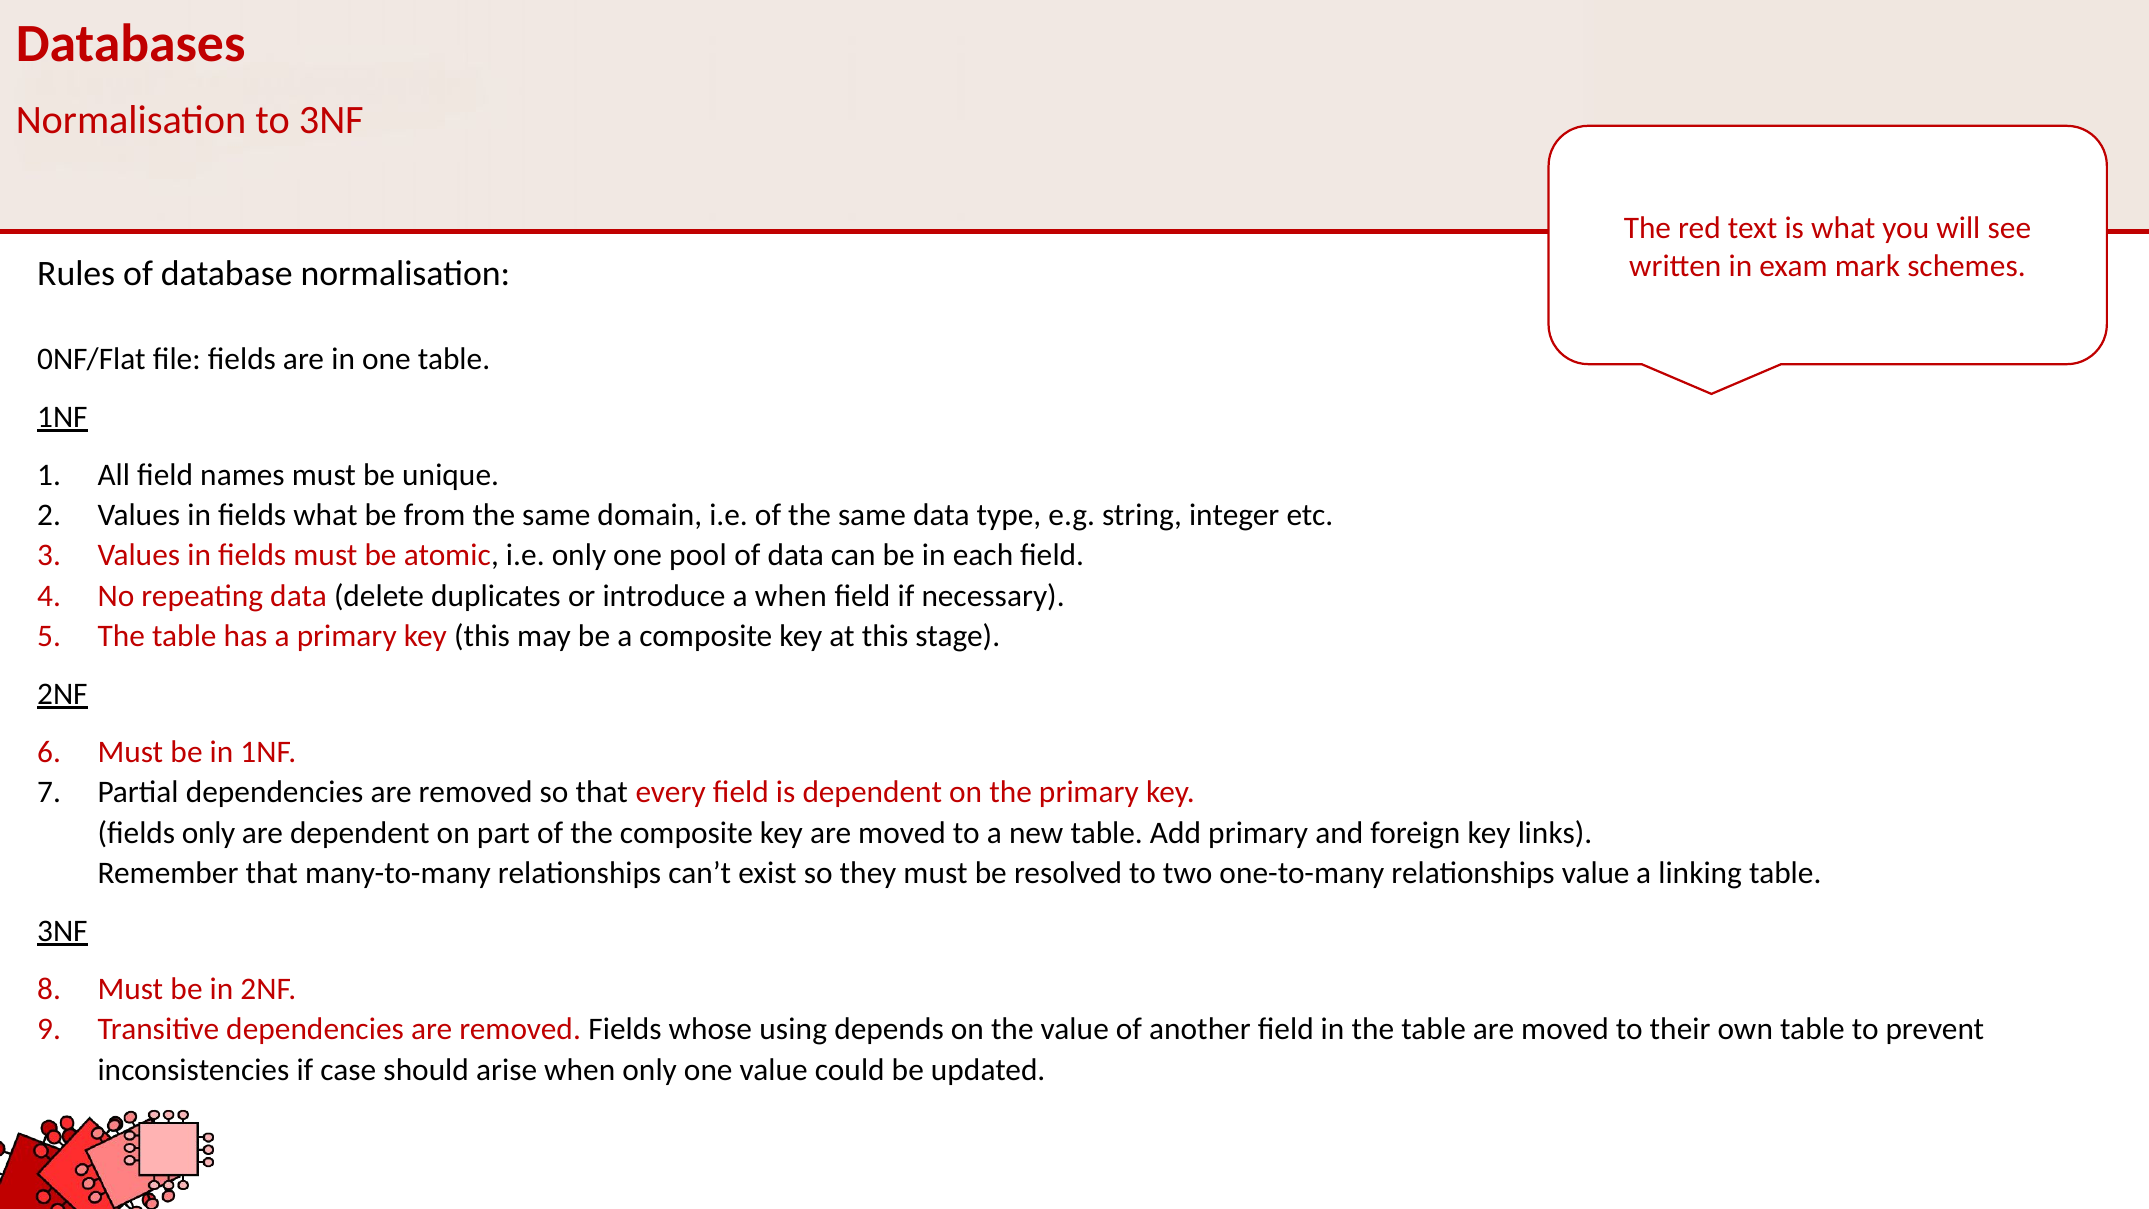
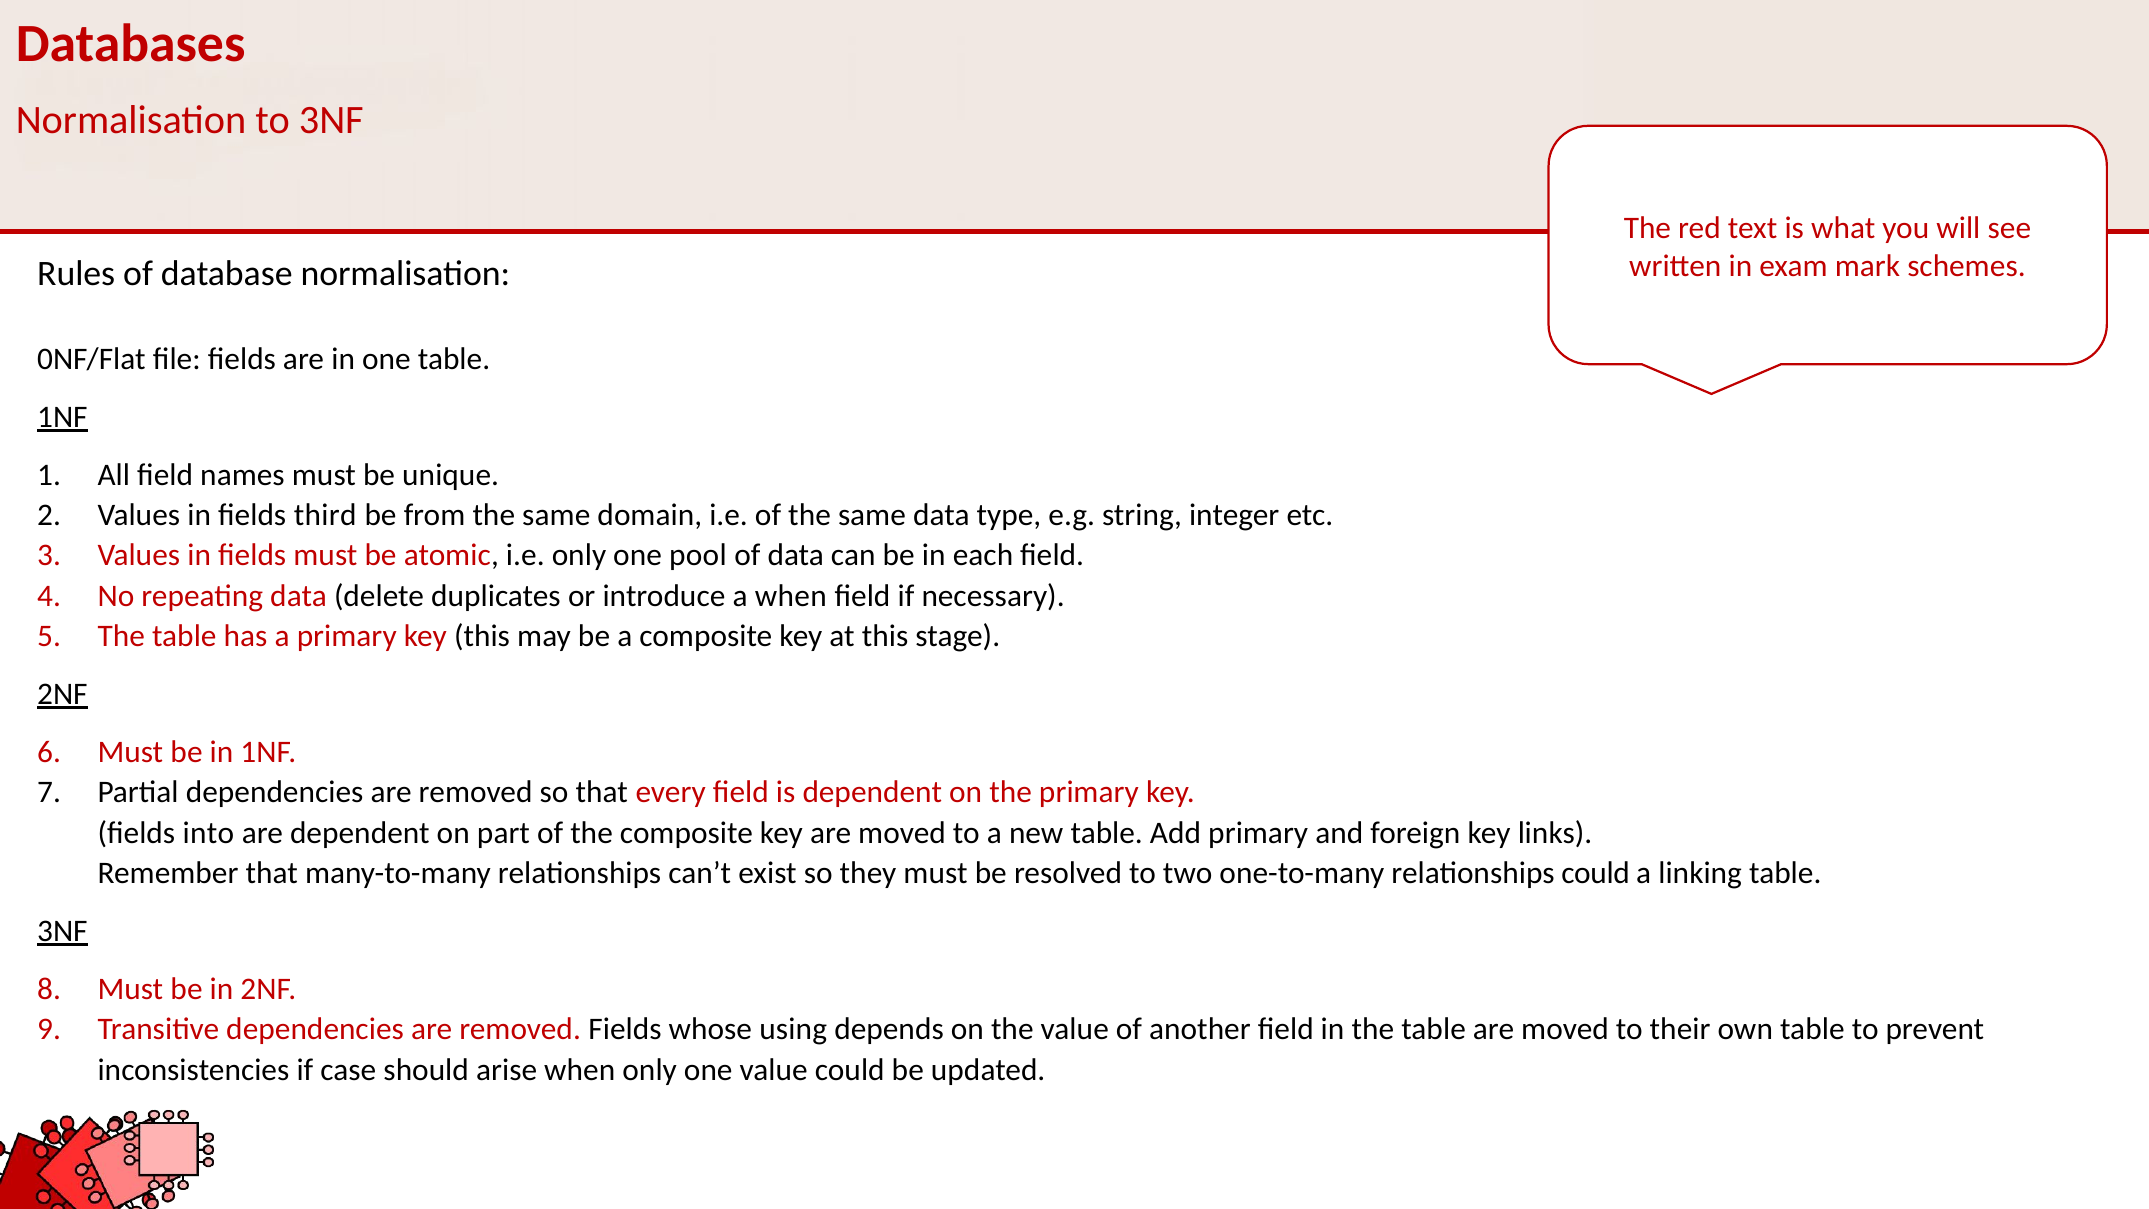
fields what: what -> third
fields only: only -> into
relationships value: value -> could
